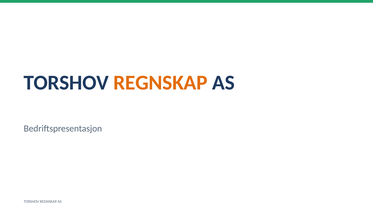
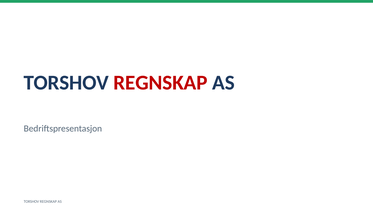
REGNSKAP at (160, 83) colour: orange -> red
